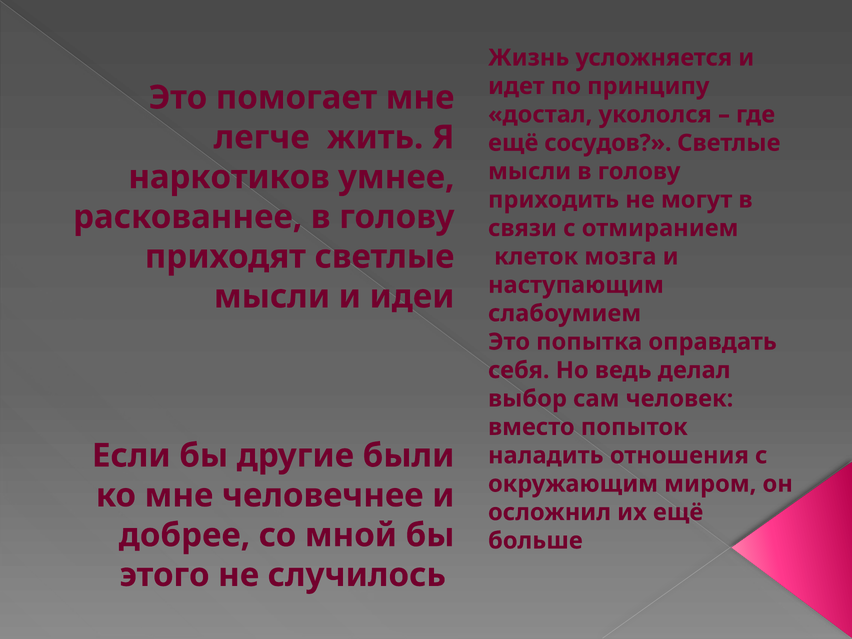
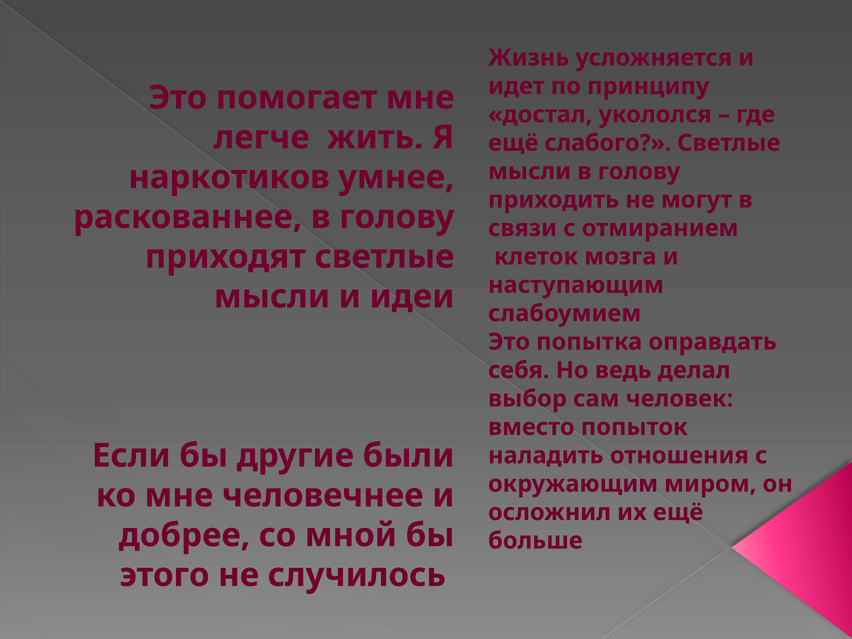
сосудов: сосудов -> слабого
